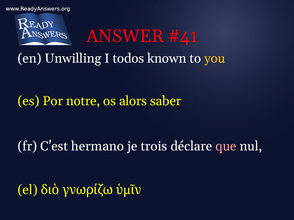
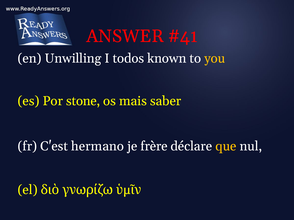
notre: notre -> stone
alors: alors -> mais
trois: trois -> frère
que colour: pink -> yellow
